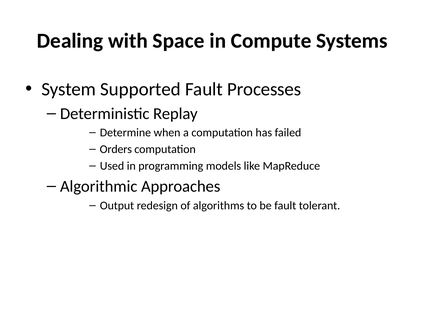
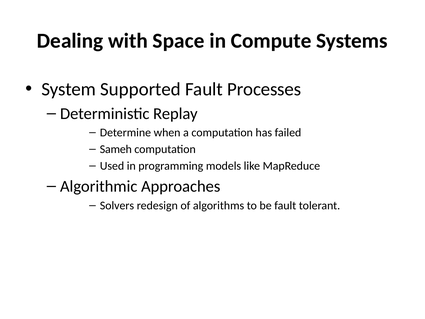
Orders: Orders -> Sameh
Output: Output -> Solvers
